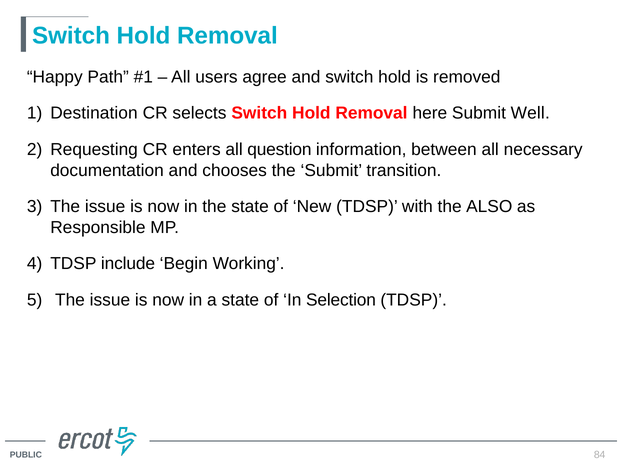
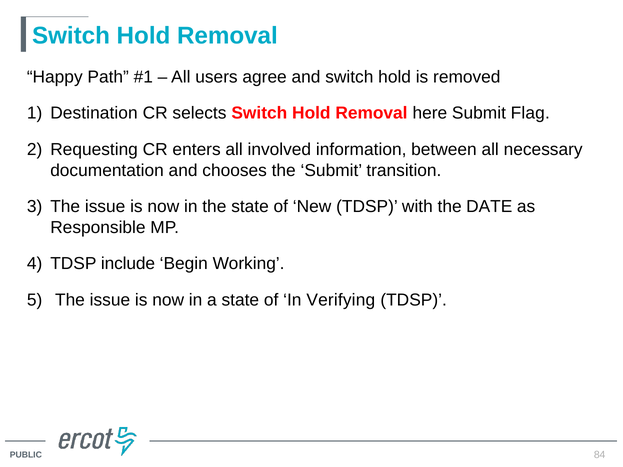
Well: Well -> Flag
question: question -> involved
ALSO: ALSO -> DATE
Selection: Selection -> Verifying
